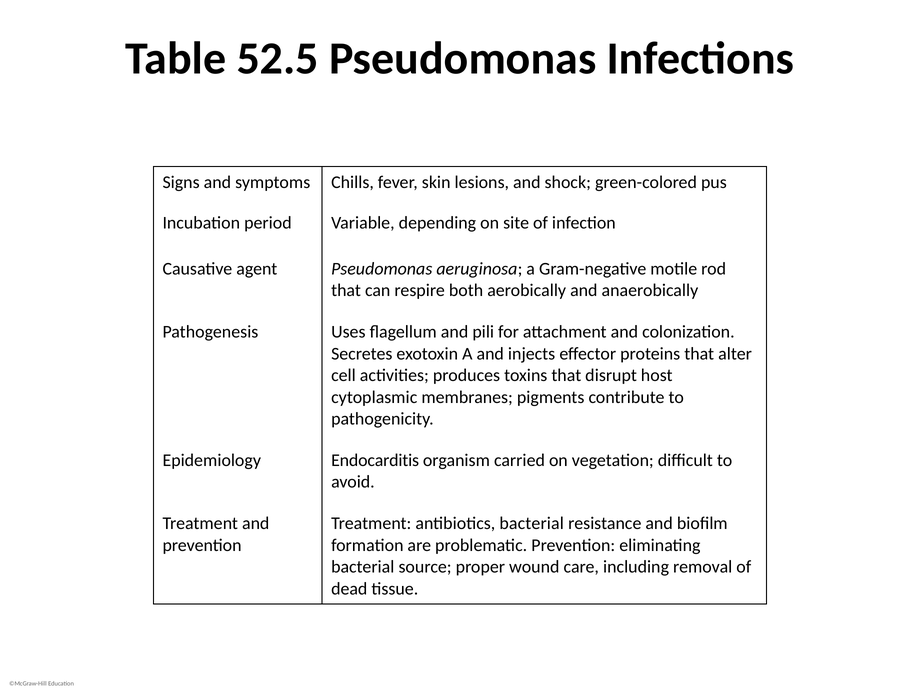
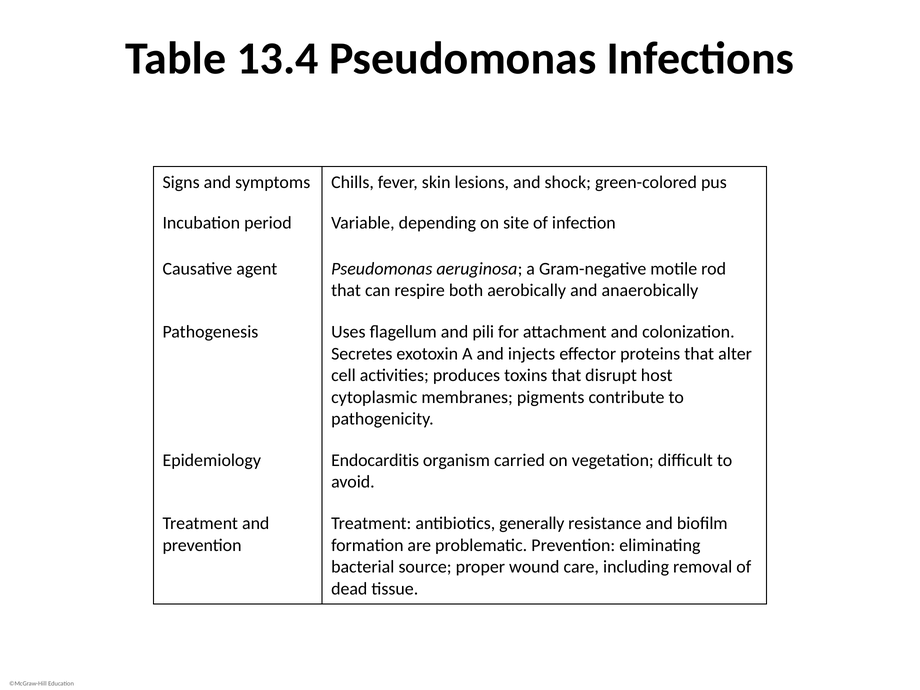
52.5: 52.5 -> 13.4
antibiotics bacterial: bacterial -> generally
